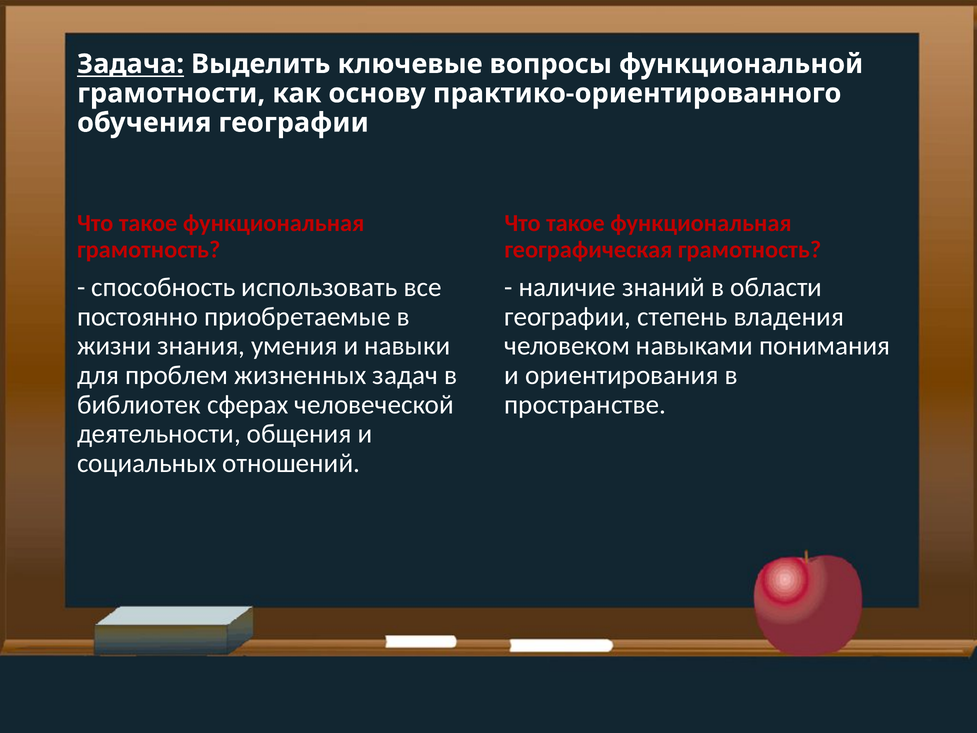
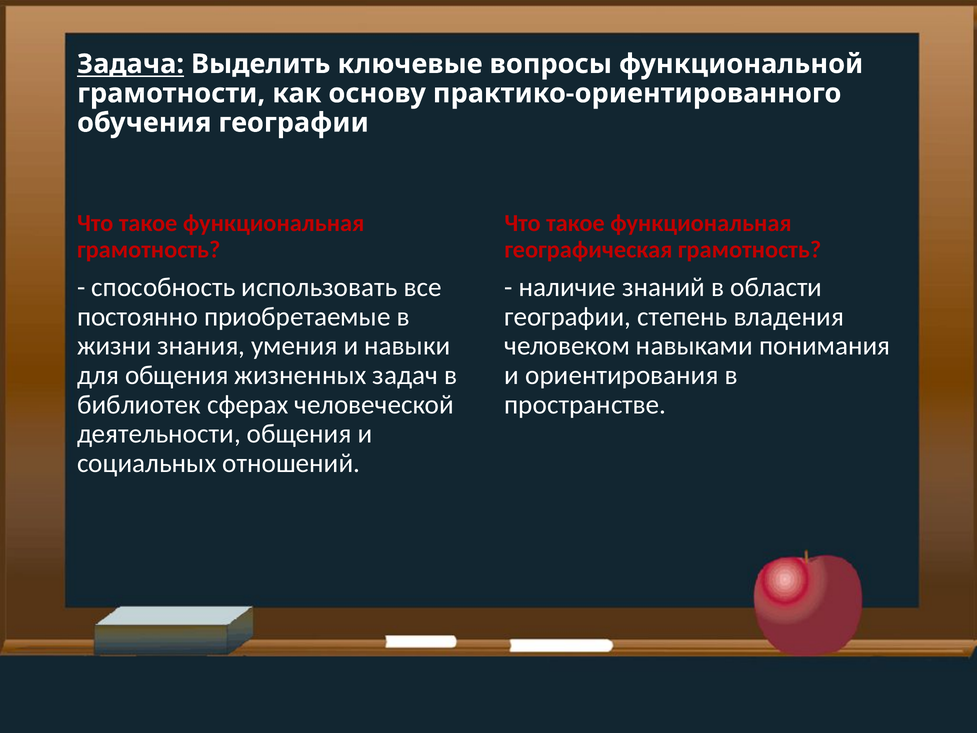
для проблем: проблем -> общения
